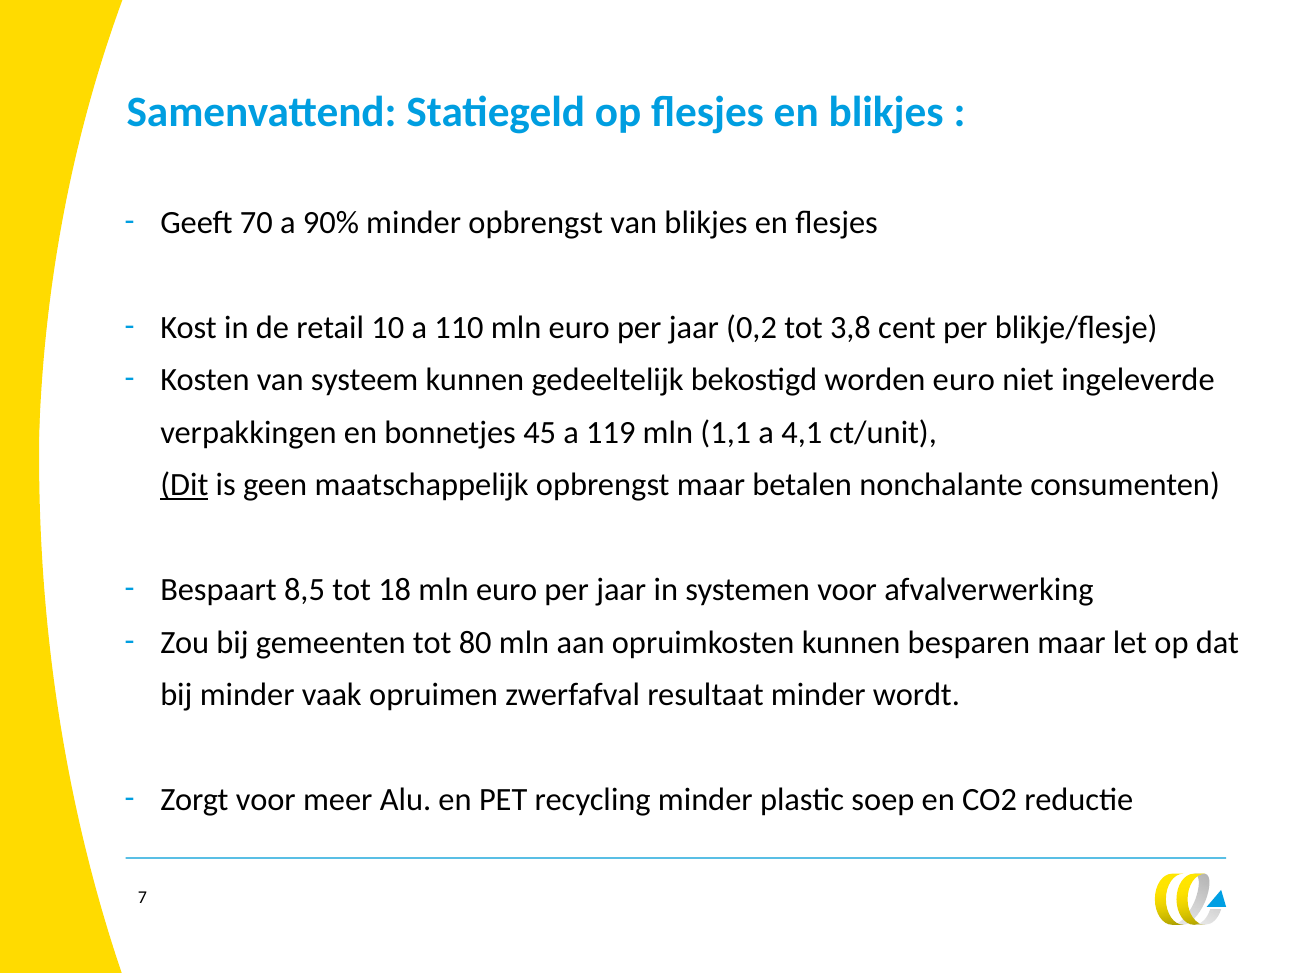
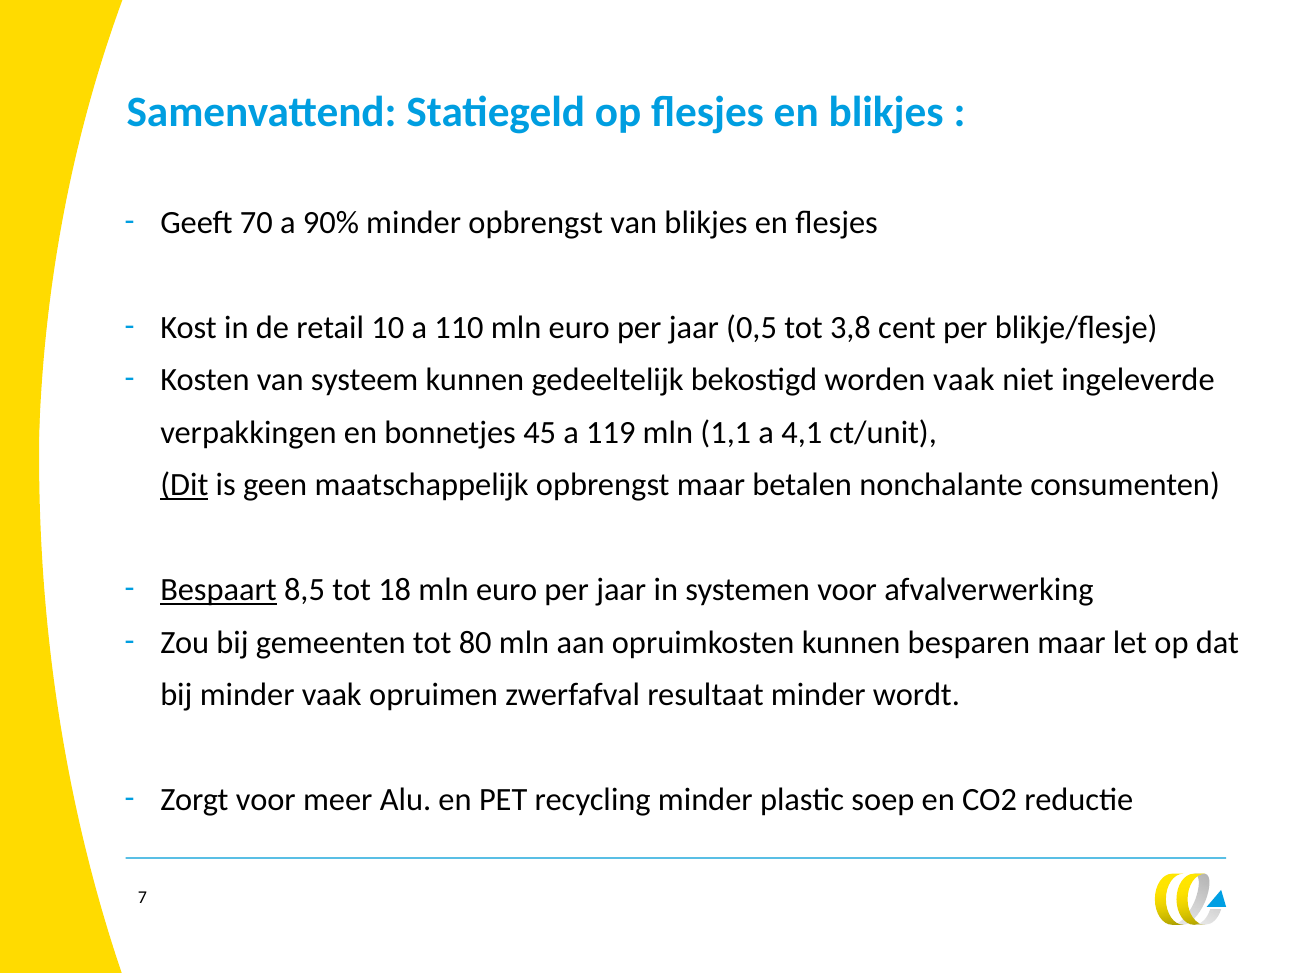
0,2: 0,2 -> 0,5
worden euro: euro -> vaak
Bespaart underline: none -> present
